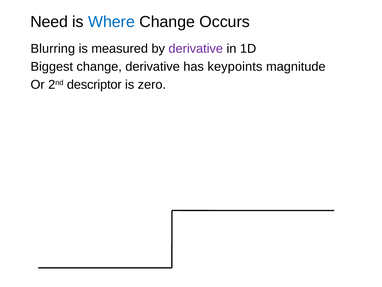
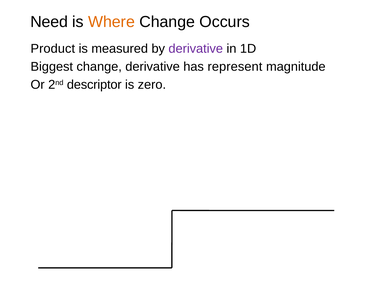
Where colour: blue -> orange
Blurring: Blurring -> Product
keypoints: keypoints -> represent
